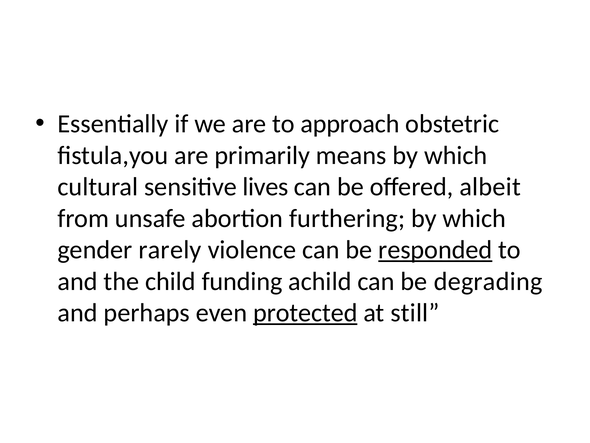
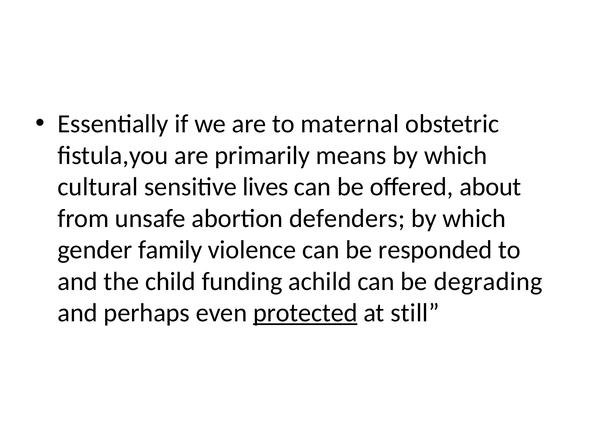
approach: approach -> maternal
albeit: albeit -> about
furthering: furthering -> defenders
rarely: rarely -> family
responded underline: present -> none
